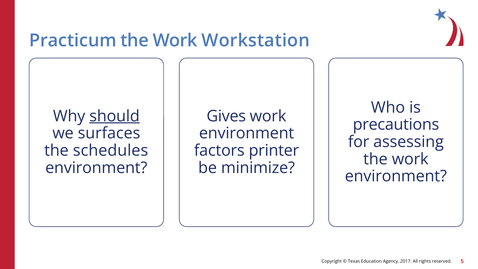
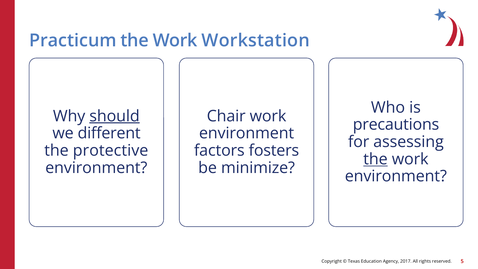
Gives: Gives -> Chair
surfaces: surfaces -> different
schedules: schedules -> protective
printer: printer -> fosters
the at (375, 159) underline: none -> present
